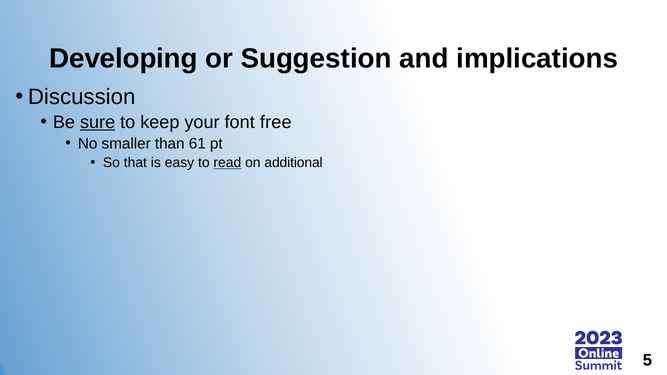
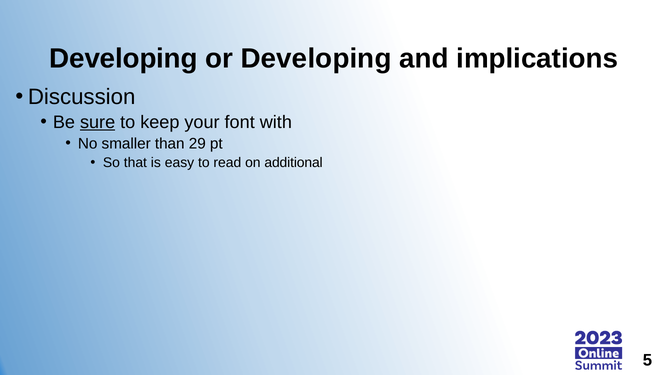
or Suggestion: Suggestion -> Developing
free: free -> with
61: 61 -> 29
read underline: present -> none
